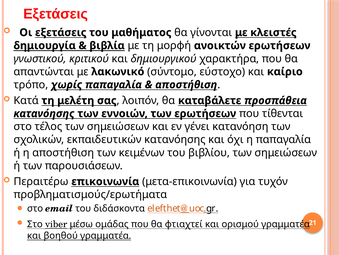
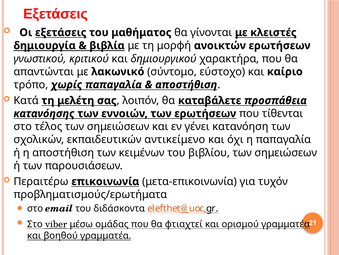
εκπαιδευτικών κατανόησης: κατανόησης -> αντικείμενο
